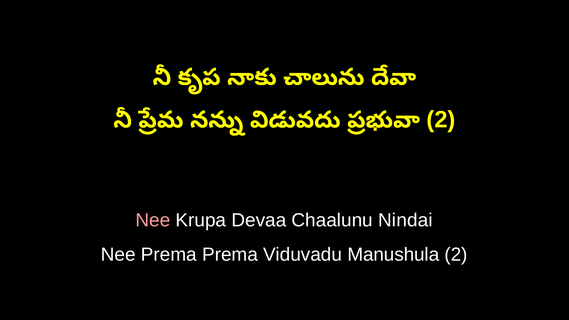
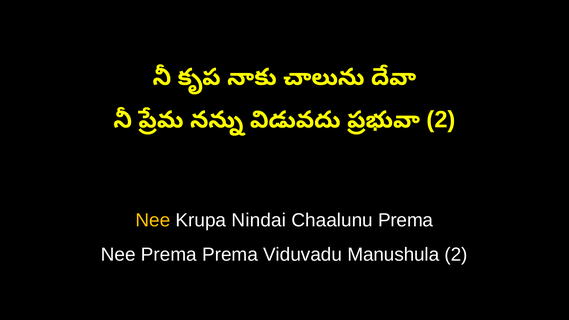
Nee at (153, 220) colour: pink -> yellow
Devaa: Devaa -> Nindai
Chaalunu Nindai: Nindai -> Prema
